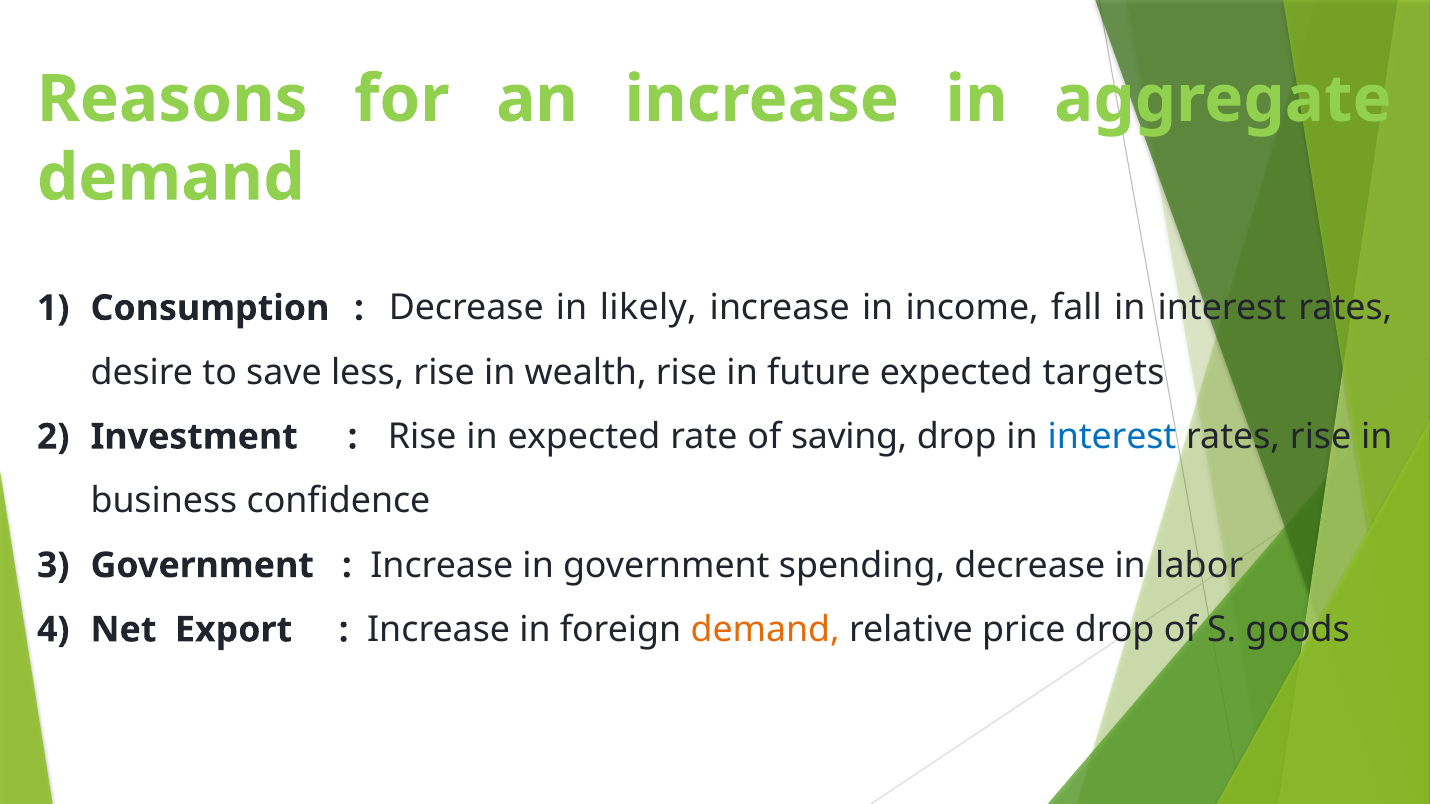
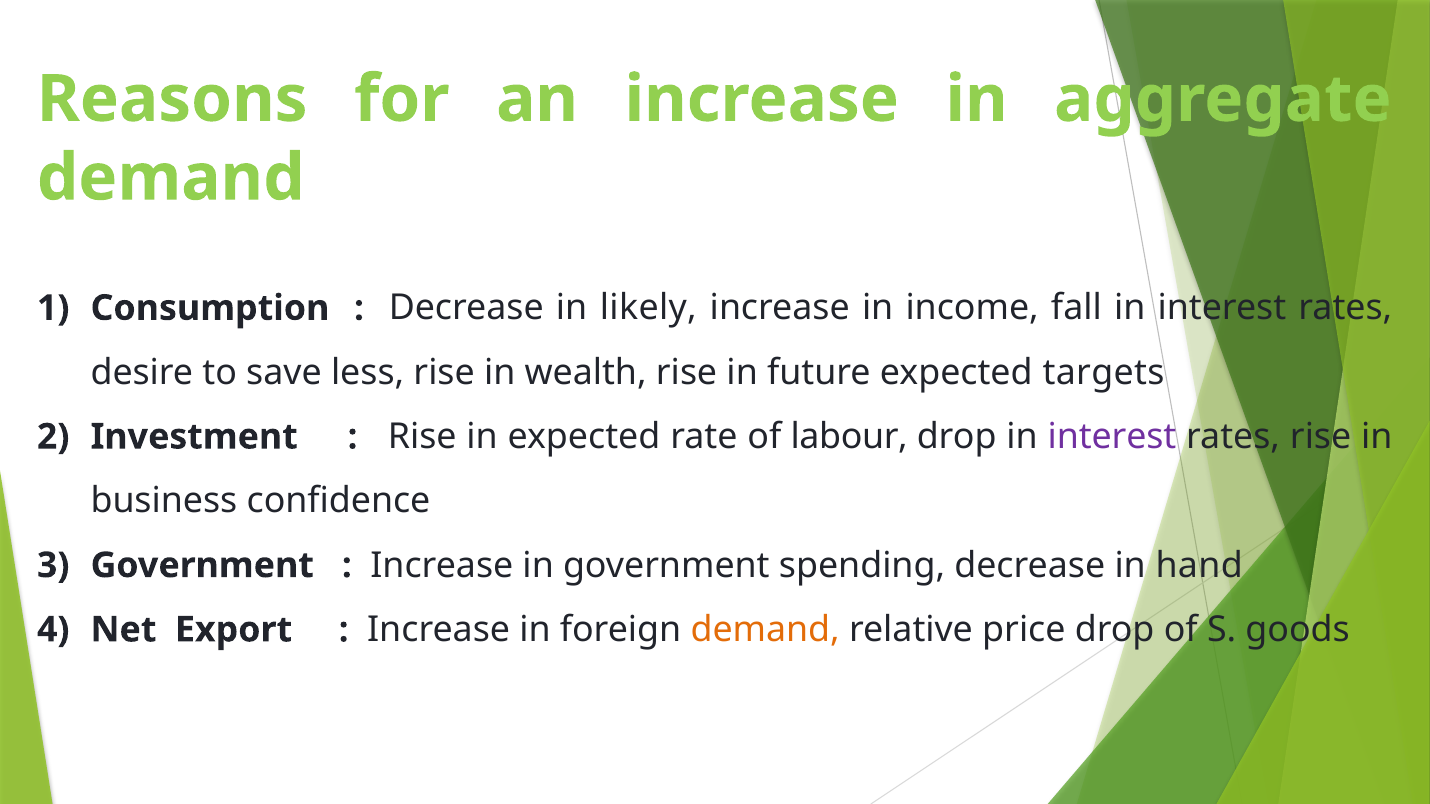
saving: saving -> labour
interest at (1112, 437) colour: blue -> purple
labor: labor -> hand
